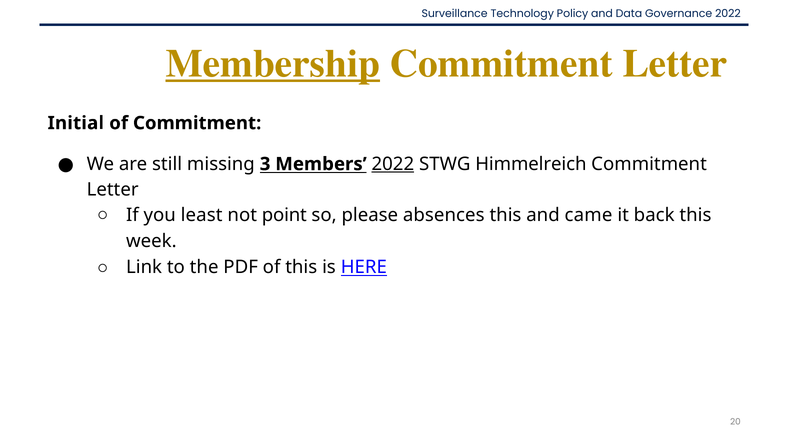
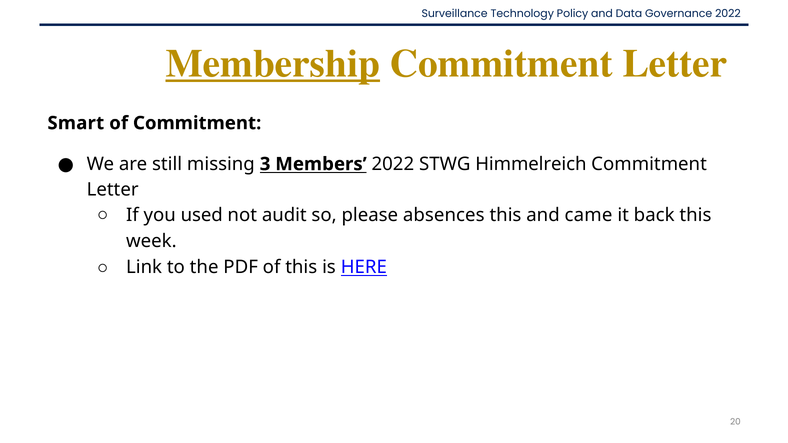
Initial: Initial -> Smart
2022 at (393, 164) underline: present -> none
least: least -> used
point: point -> audit
